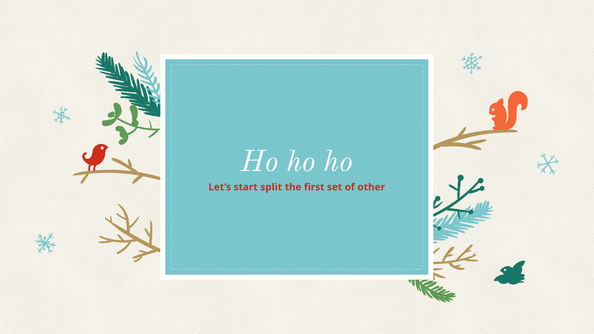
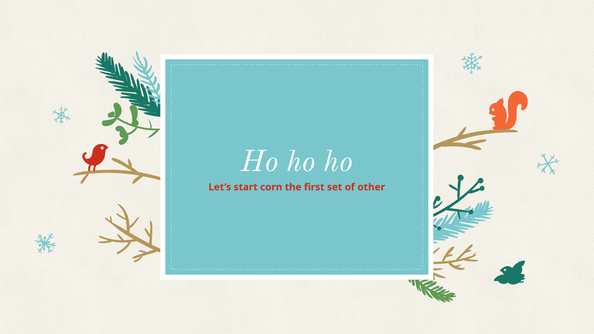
split: split -> corn
